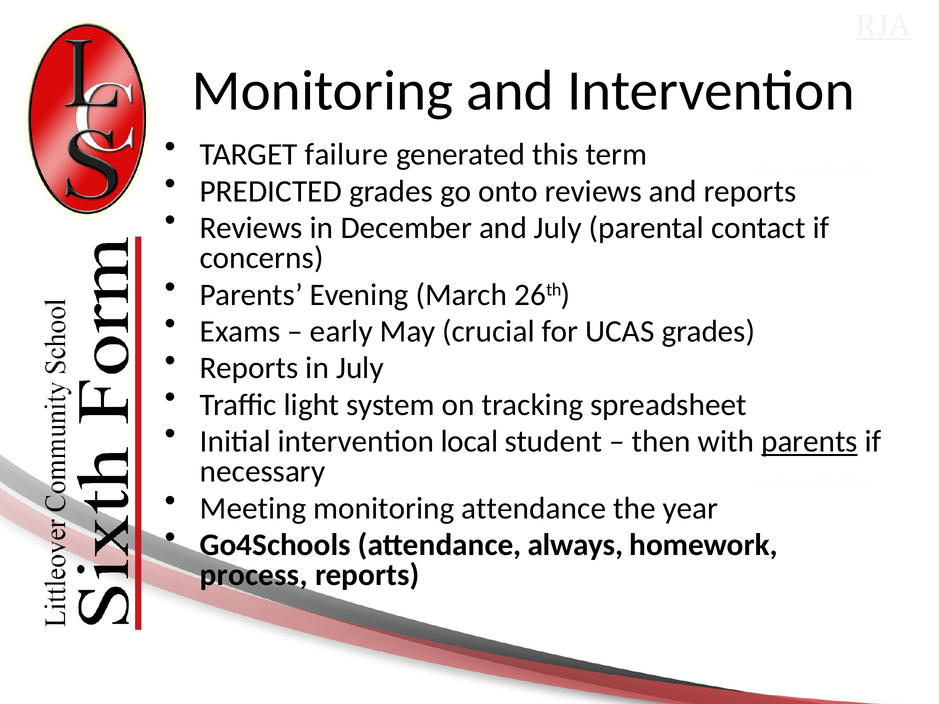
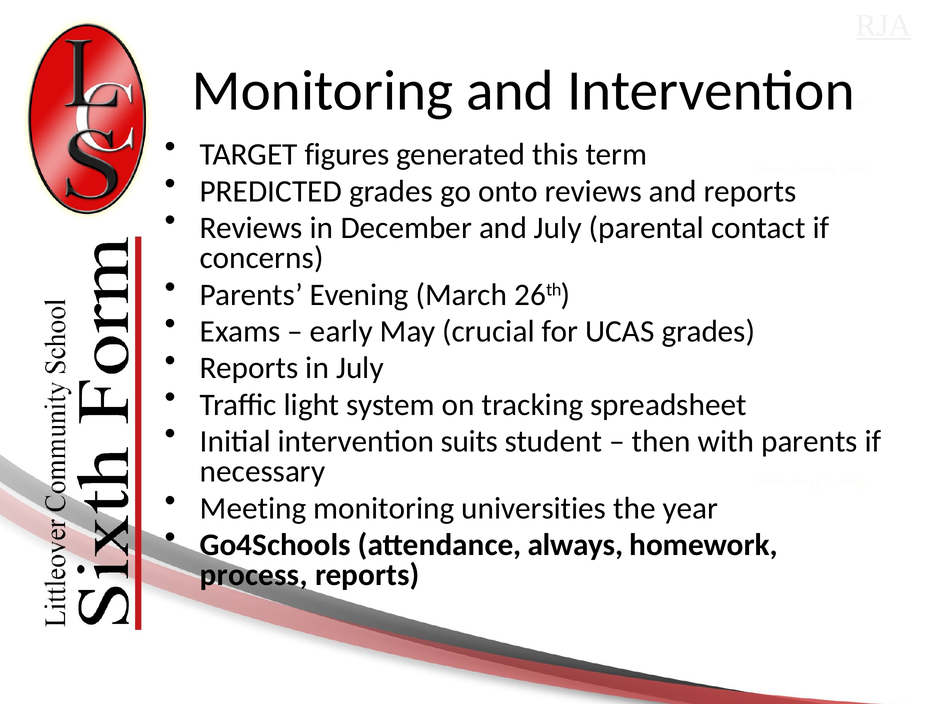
failure: failure -> figures
local: local -> suits
parents at (809, 442) underline: present -> none
monitoring attendance: attendance -> universities
